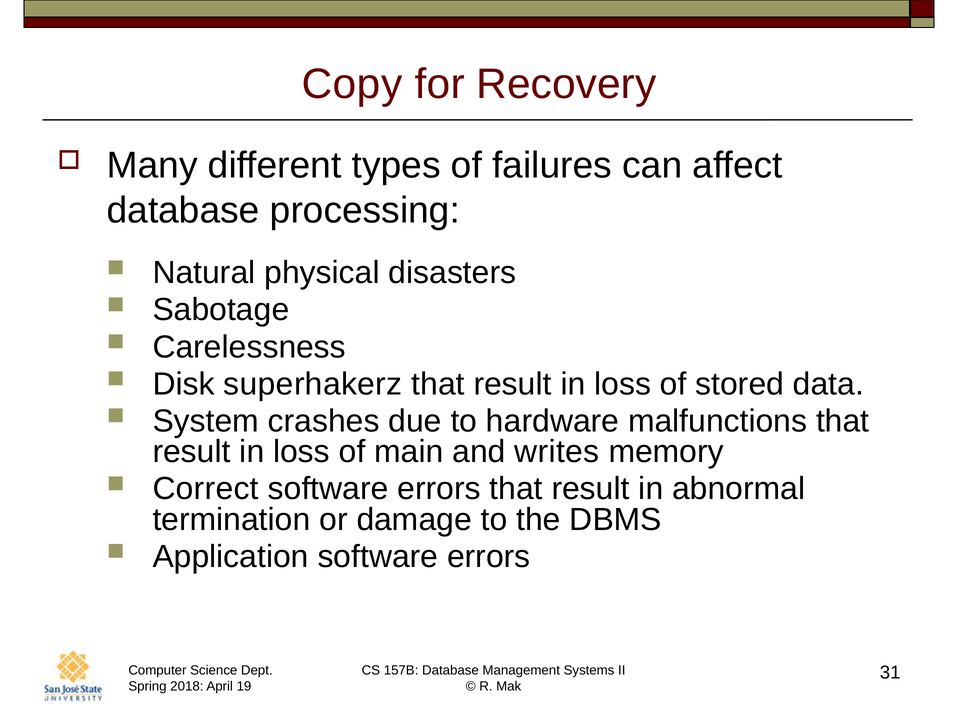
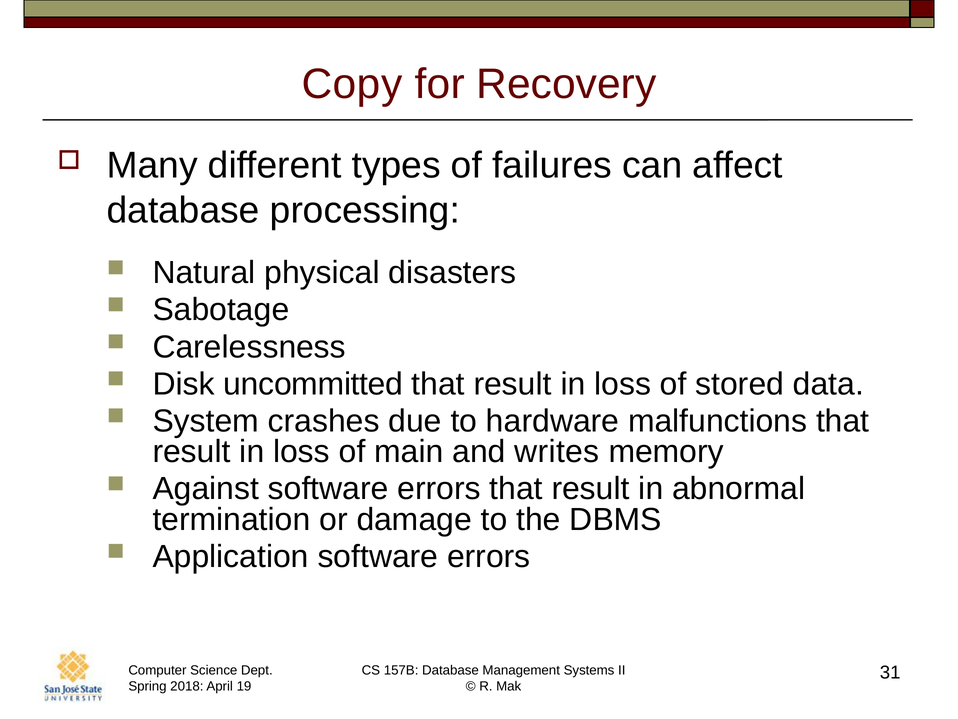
superhakerz: superhakerz -> uncommitted
Correct: Correct -> Against
